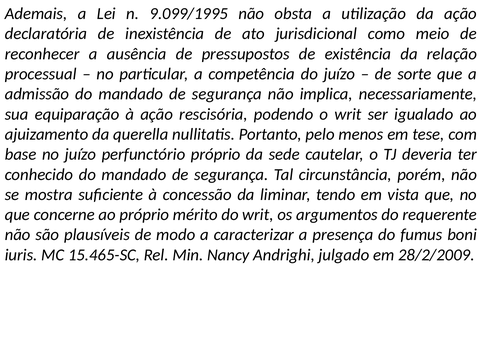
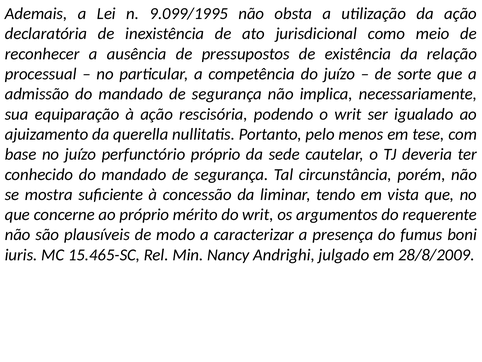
28/2/2009: 28/2/2009 -> 28/8/2009
